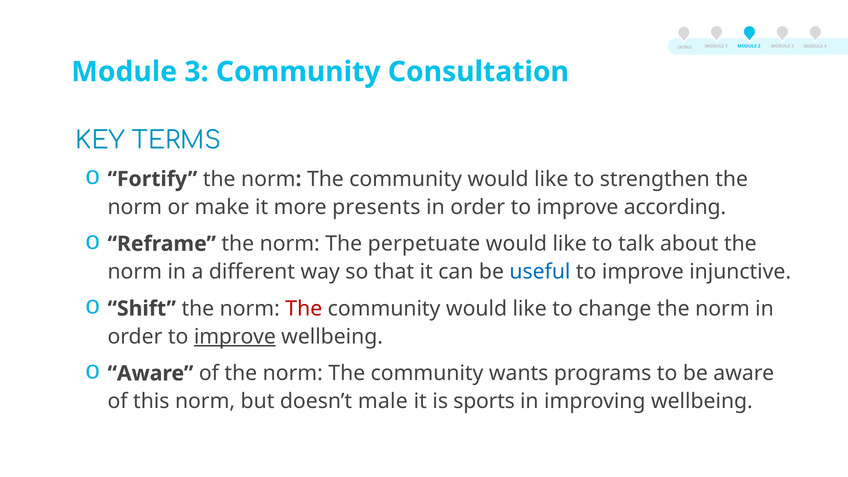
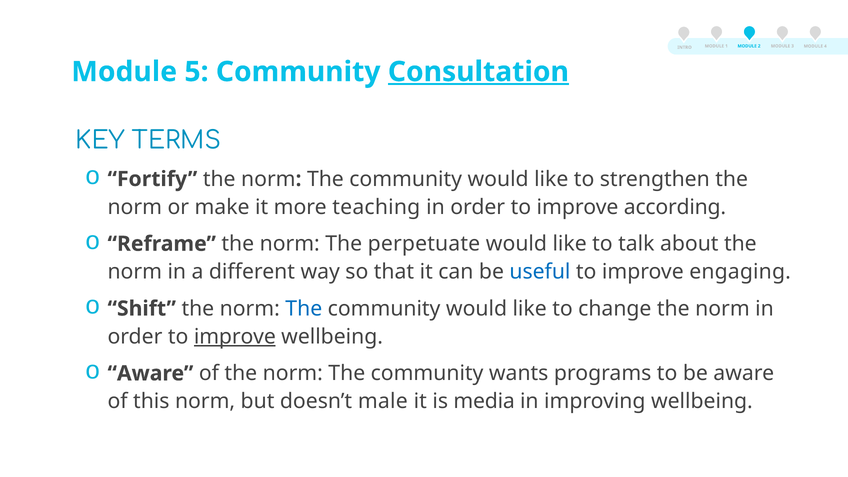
3 at (196, 72): 3 -> 5
Consultation underline: none -> present
presents: presents -> teaching
injunctive: injunctive -> engaging
The at (304, 309) colour: red -> blue
sports: sports -> media
